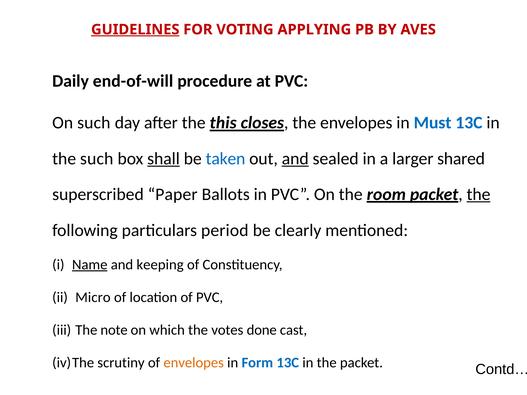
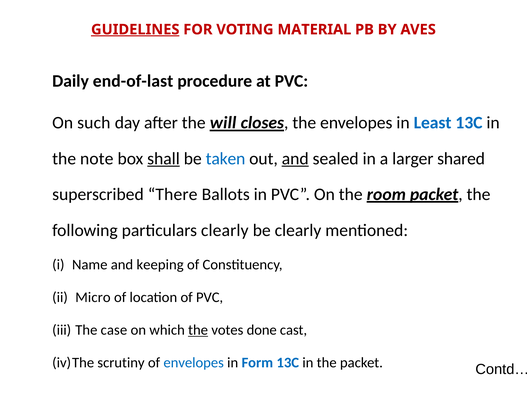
APPLYING: APPLYING -> MATERIAL
end-of-will: end-of-will -> end-of-last
this: this -> will
Must: Must -> Least
the such: such -> note
Paper: Paper -> There
the at (479, 195) underline: present -> none
particulars period: period -> clearly
Name underline: present -> none
note: note -> case
the at (198, 330) underline: none -> present
envelopes at (194, 363) colour: orange -> blue
